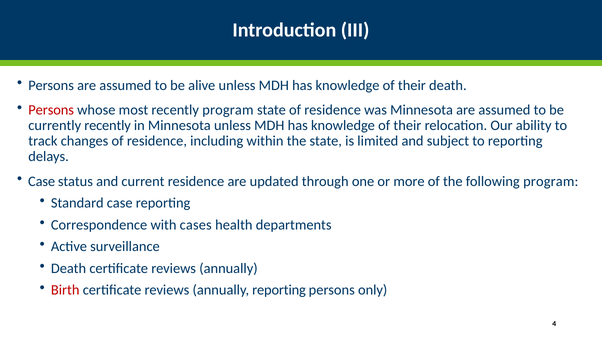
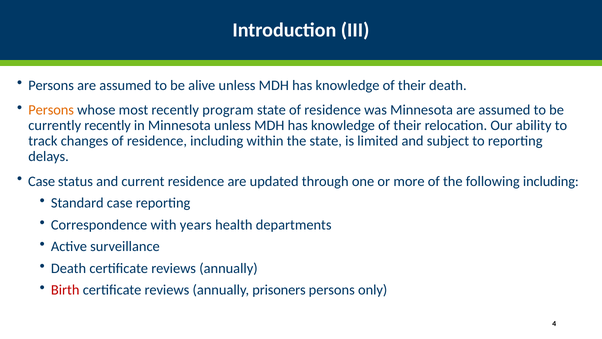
Persons at (51, 110) colour: red -> orange
following program: program -> including
cases: cases -> years
annually reporting: reporting -> prisoners
